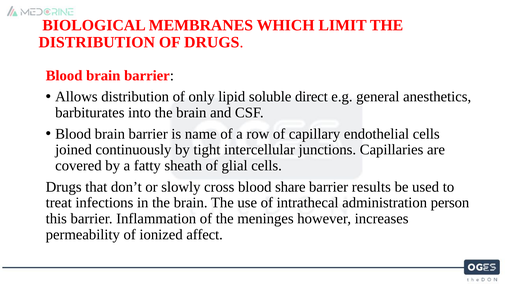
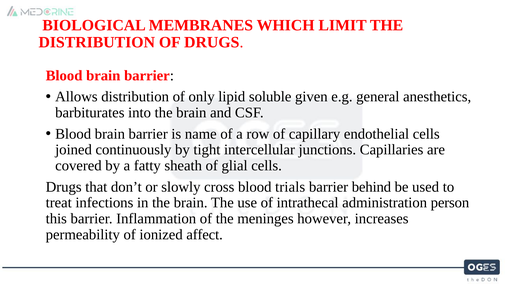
direct: direct -> given
share: share -> trials
results: results -> behind
